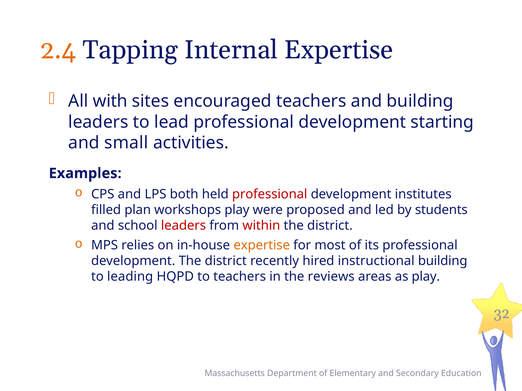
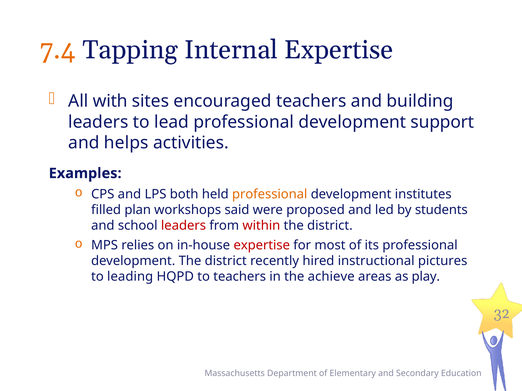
2.4: 2.4 -> 7.4
starting: starting -> support
small: small -> helps
professional at (270, 194) colour: red -> orange
workshops play: play -> said
expertise at (262, 246) colour: orange -> red
instructional building: building -> pictures
reviews: reviews -> achieve
